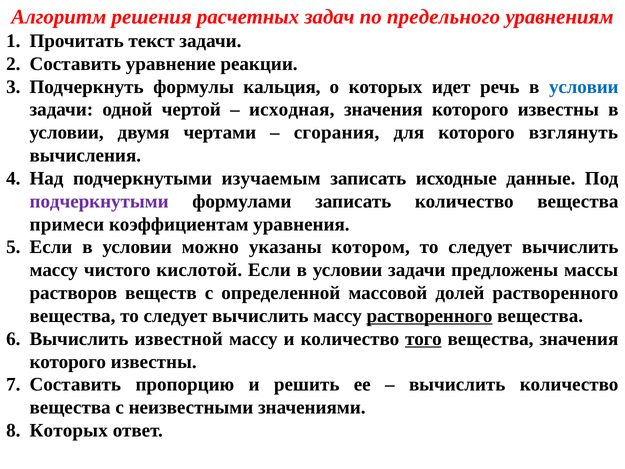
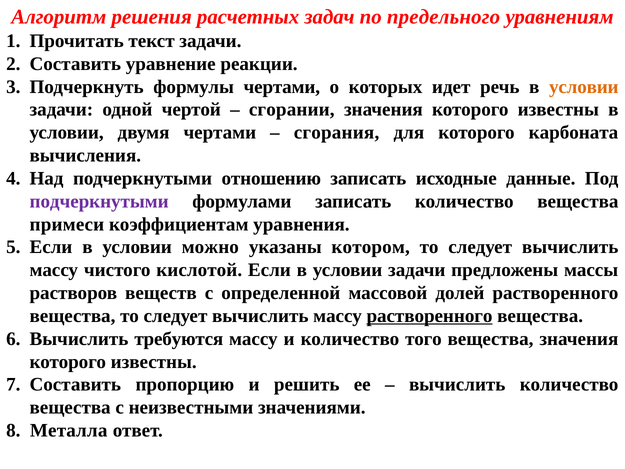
формулы кальция: кальция -> чертами
условии at (584, 87) colour: blue -> orange
исходная: исходная -> сгорании
взглянуть: взглянуть -> карбоната
изучаемым: изучаемым -> отношению
известной: известной -> требуются
того underline: present -> none
Которых at (69, 430): Которых -> Металла
